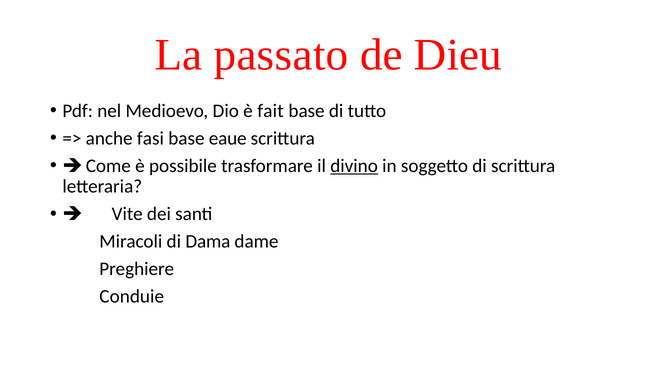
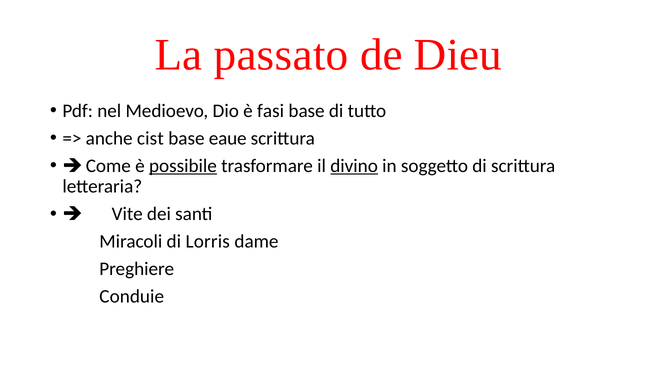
fait: fait -> fasi
fasi: fasi -> cist
possibile underline: none -> present
Dama: Dama -> Lorris
